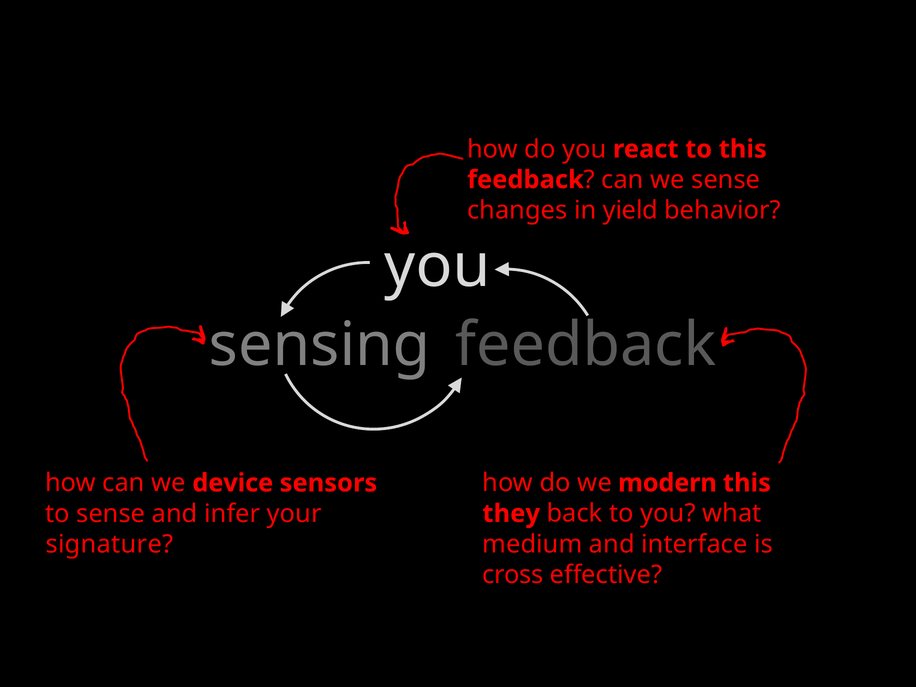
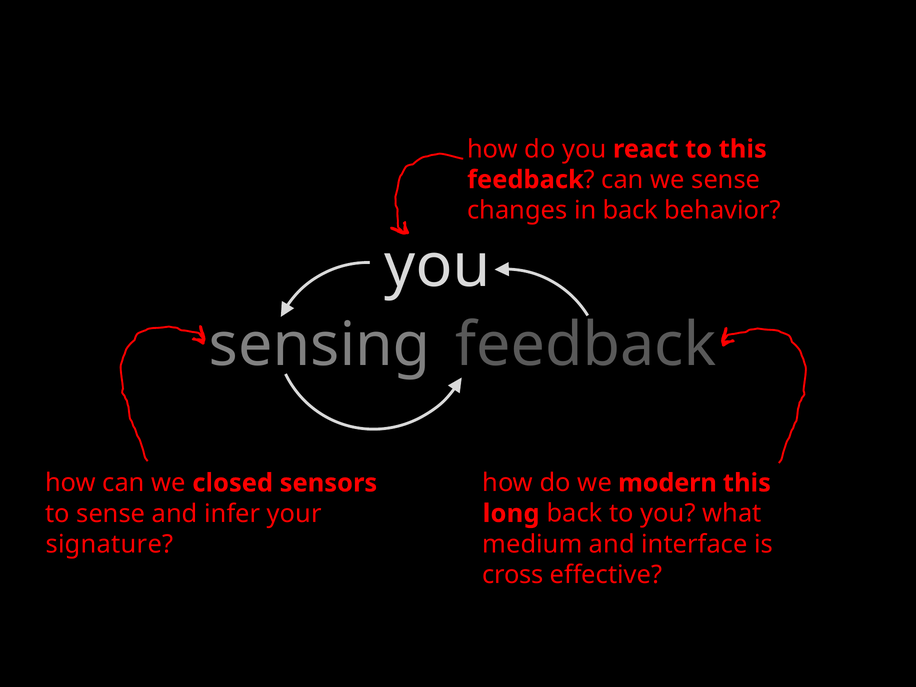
in yield: yield -> back
device: device -> closed
they: they -> long
